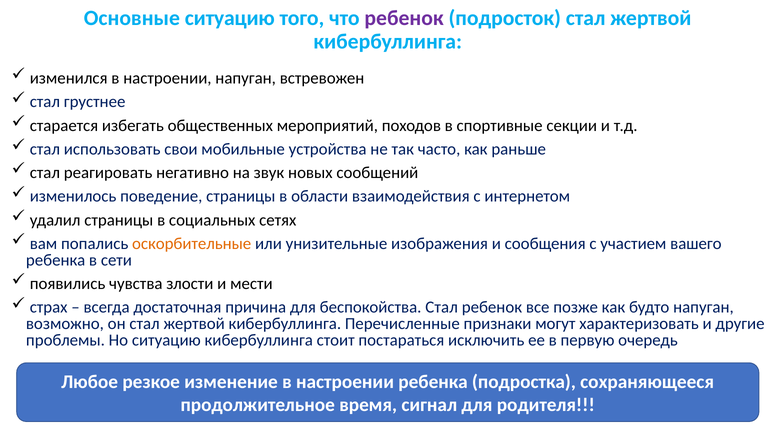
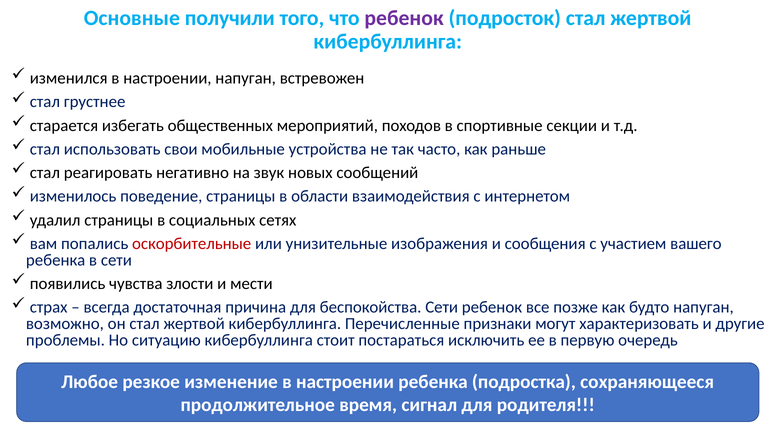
Основные ситуацию: ситуацию -> получили
оскорбительные colour: orange -> red
беспокойства Стал: Стал -> Сети
